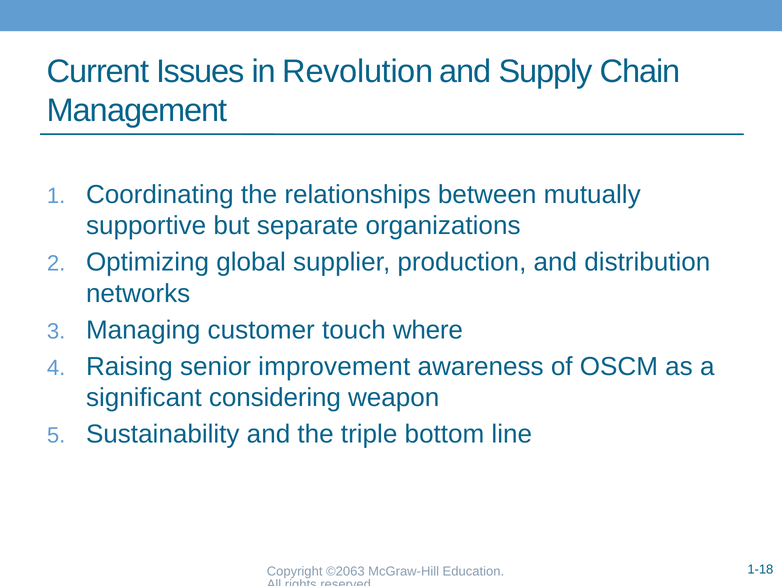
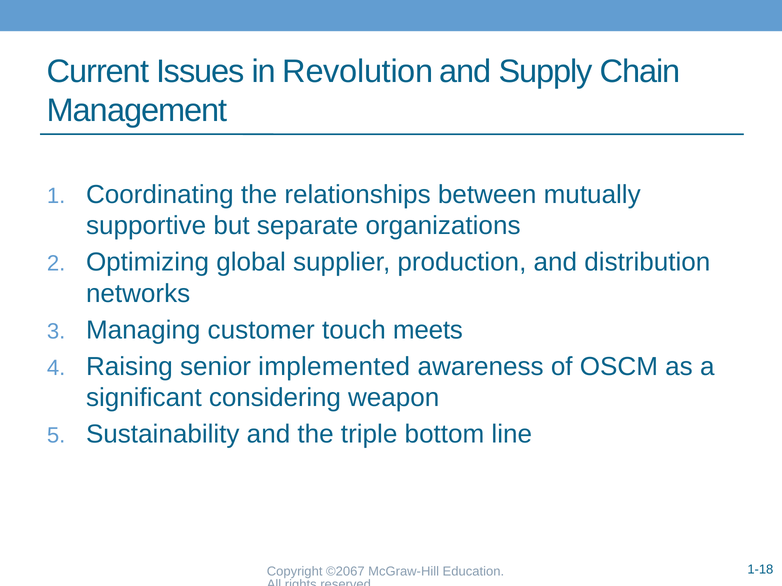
where: where -> meets
improvement: improvement -> implemented
©2063: ©2063 -> ©2067
